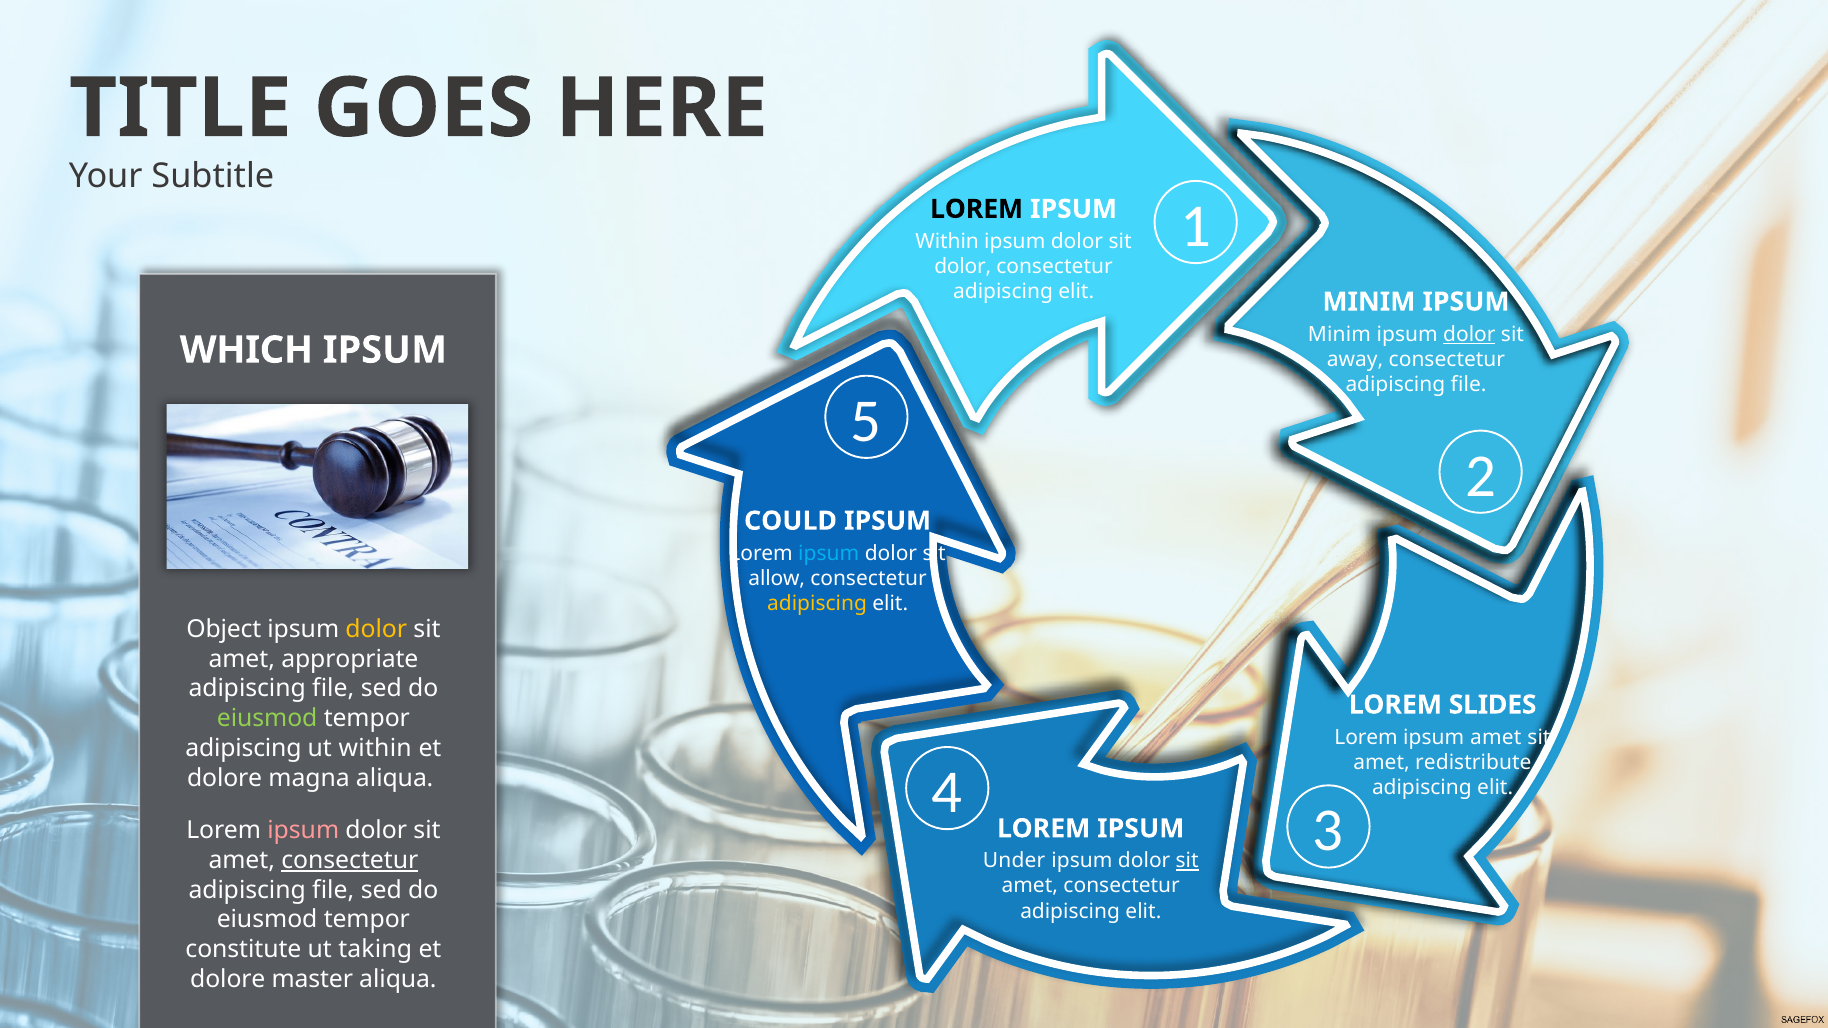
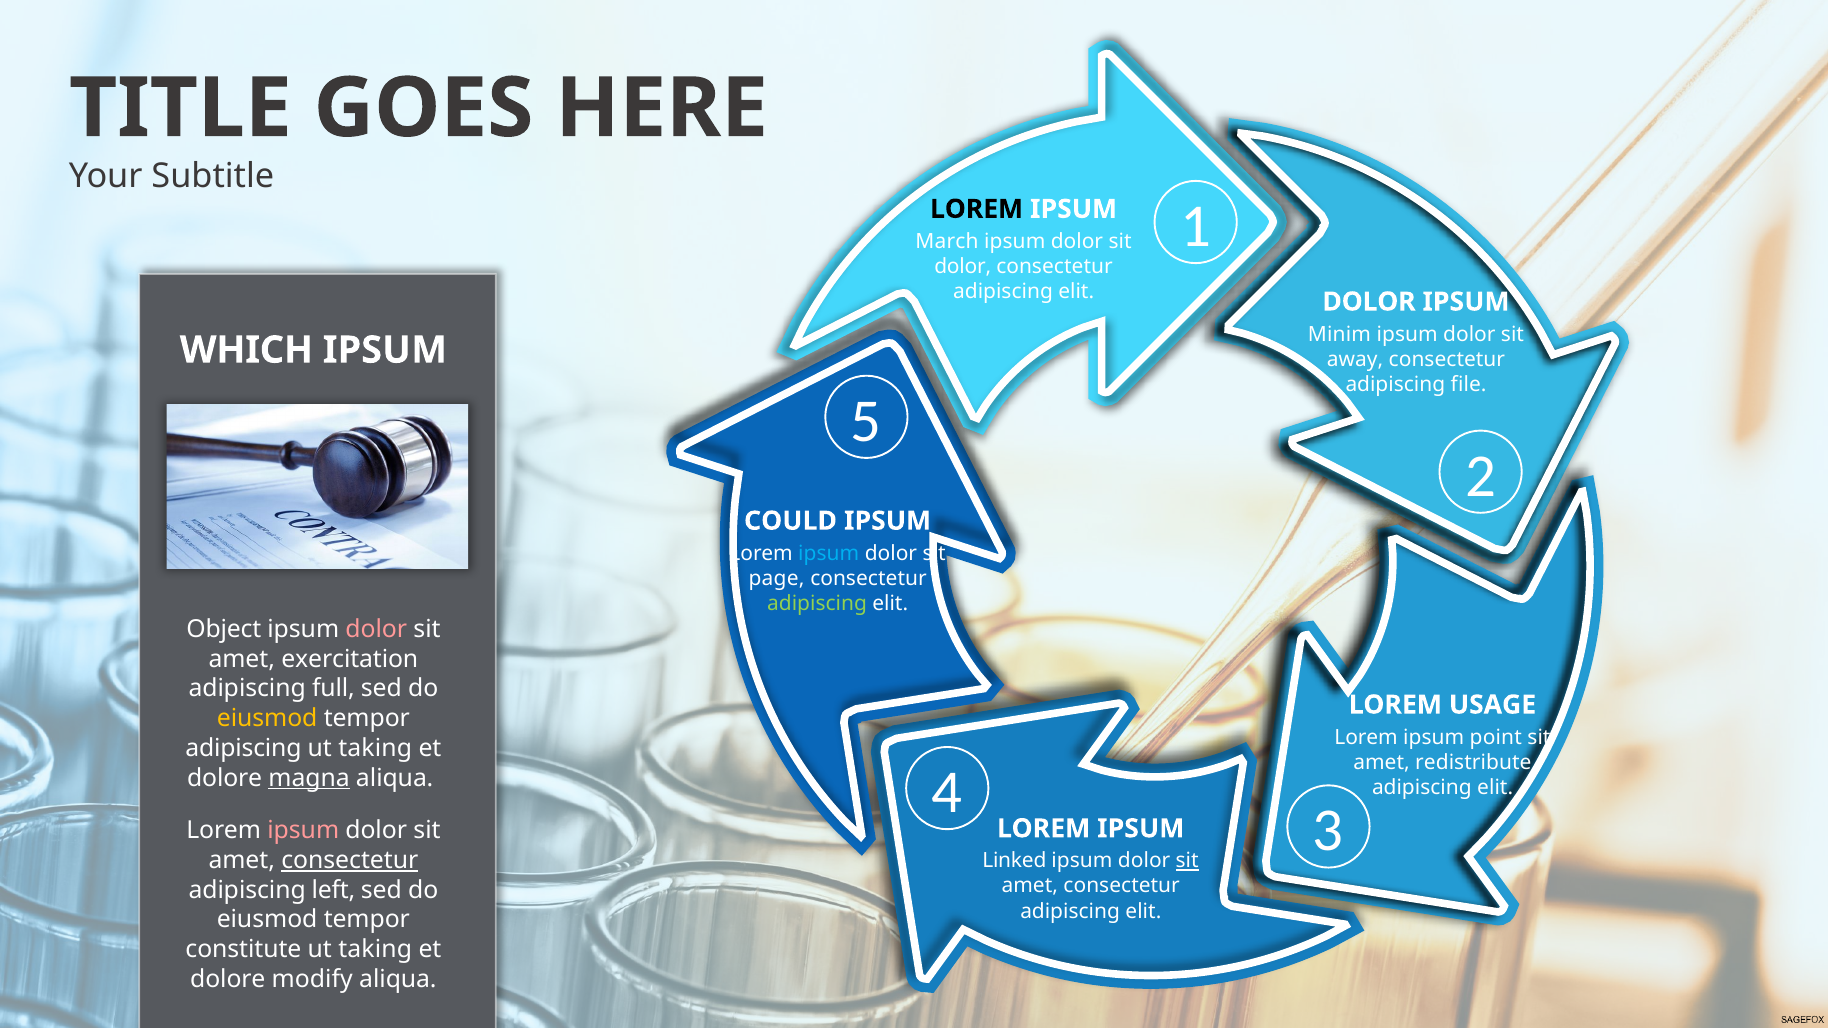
Within at (947, 241): Within -> March
MINIM at (1369, 302): MINIM -> DOLOR
dolor at (1469, 334) underline: present -> none
allow: allow -> page
adipiscing at (817, 604) colour: yellow -> light green
dolor at (376, 629) colour: yellow -> pink
appropriate: appropriate -> exercitation
file at (333, 689): file -> full
SLIDES: SLIDES -> USAGE
eiusmod at (267, 719) colour: light green -> yellow
ipsum amet: amet -> point
within at (375, 748): within -> taking
magna underline: none -> present
Under: Under -> Linked
file at (333, 890): file -> left
master: master -> modify
